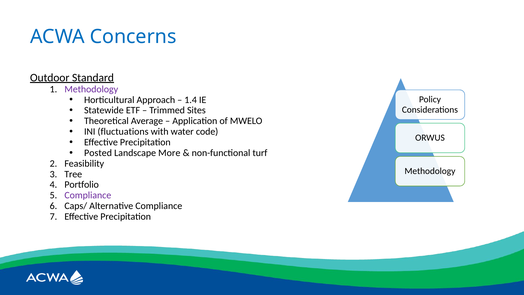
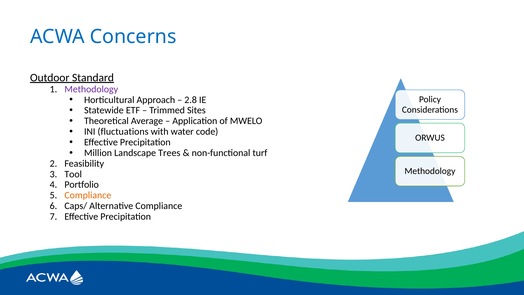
1.4: 1.4 -> 2.8
Posted: Posted -> Million
More: More -> Trees
Tree: Tree -> Tool
Compliance at (88, 195) colour: purple -> orange
